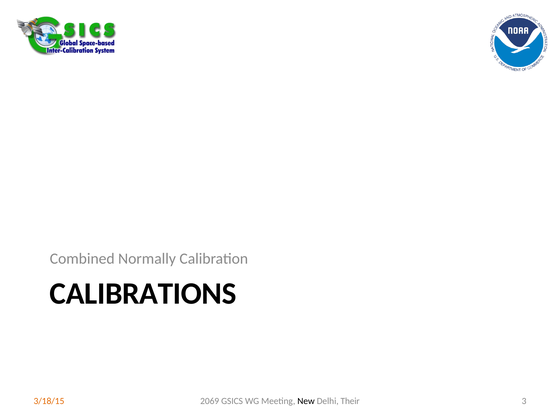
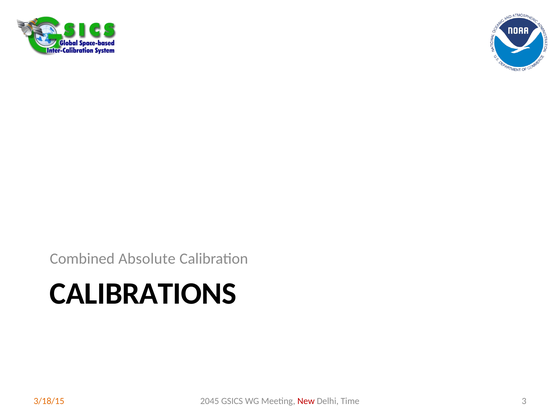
Normally: Normally -> Absolute
2069: 2069 -> 2045
New colour: black -> red
Their: Their -> Time
